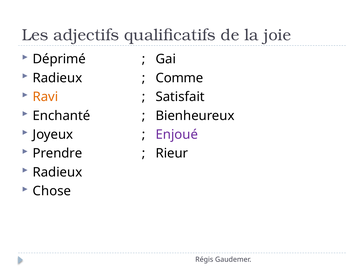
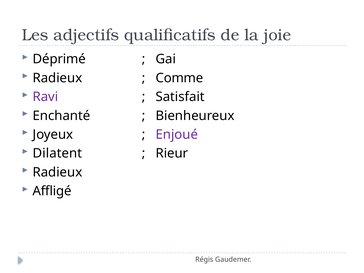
Ravi colour: orange -> purple
Prendre: Prendre -> Dilatent
Chose: Chose -> Affligé
